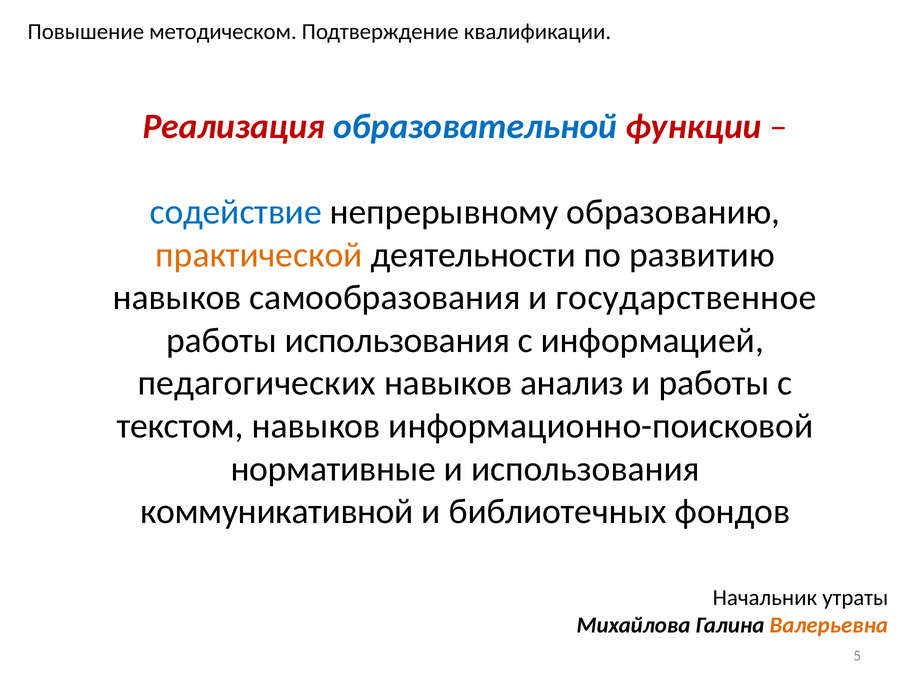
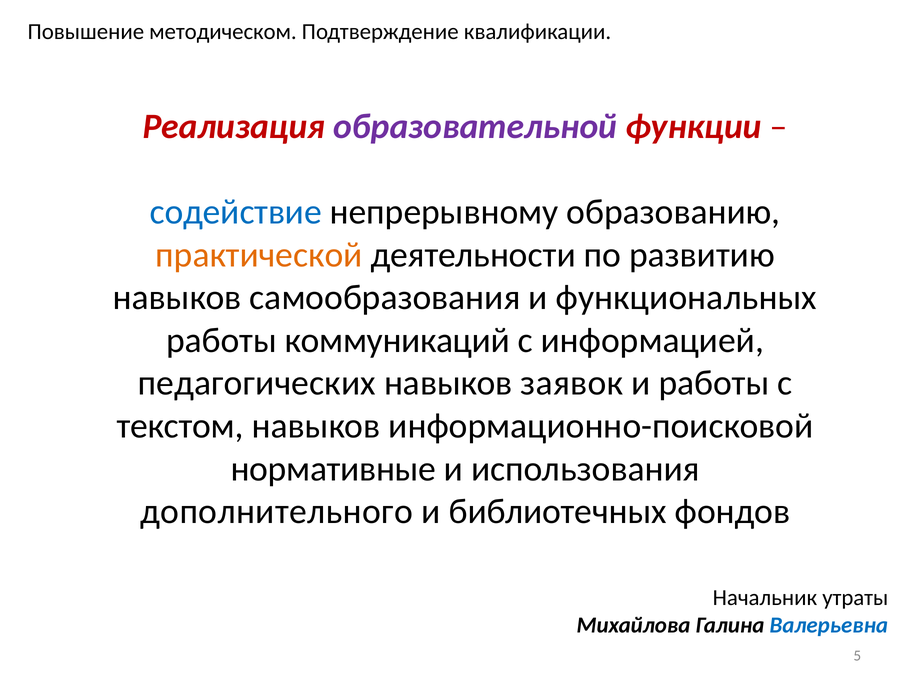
образовательной colour: blue -> purple
государственное: государственное -> функциональных
работы использования: использования -> коммуникаций
анализ: анализ -> заявок
коммуникативной: коммуникативной -> дополнительного
Валерьевна colour: orange -> blue
